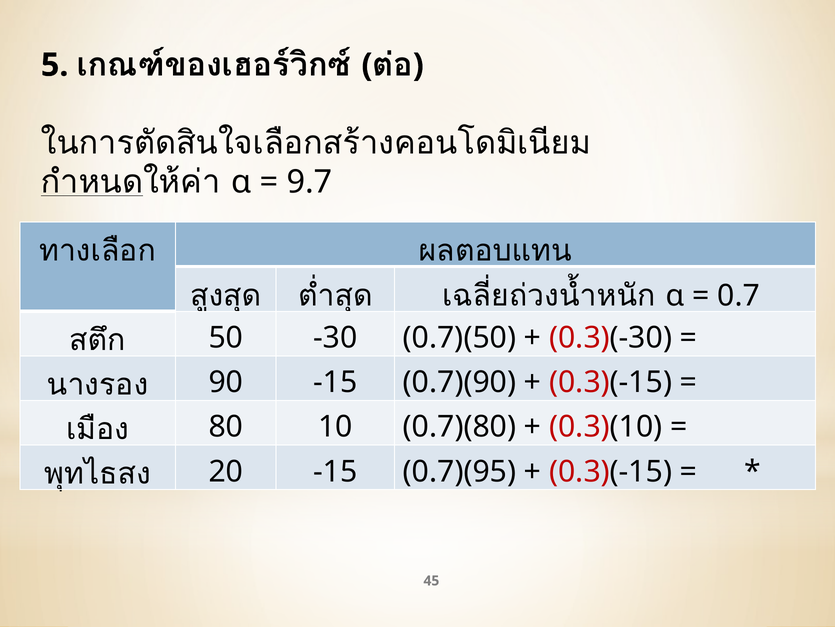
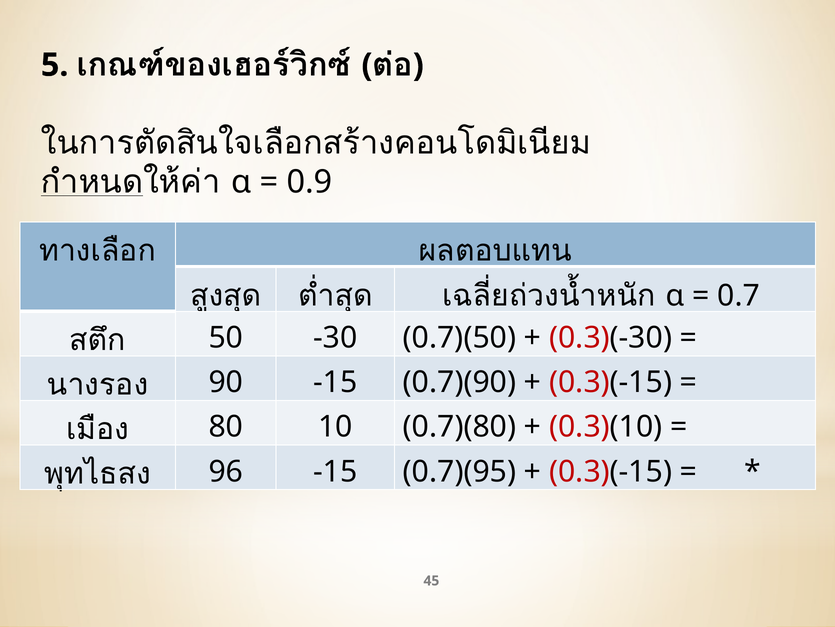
9.7: 9.7 -> 0.9
20: 20 -> 96
